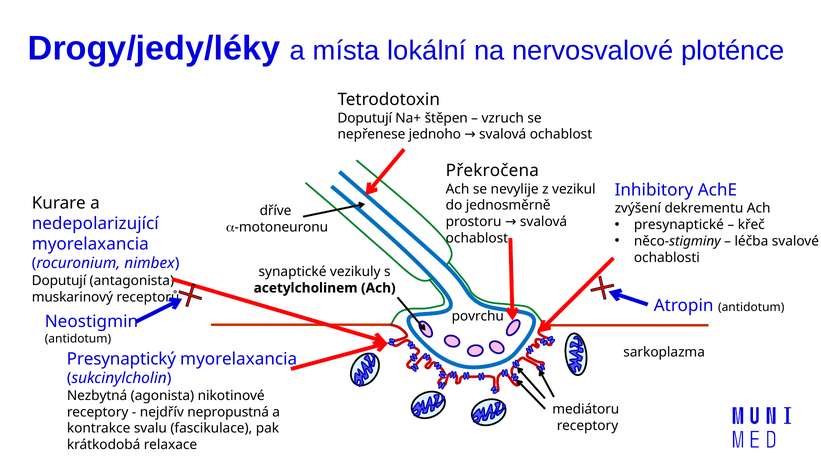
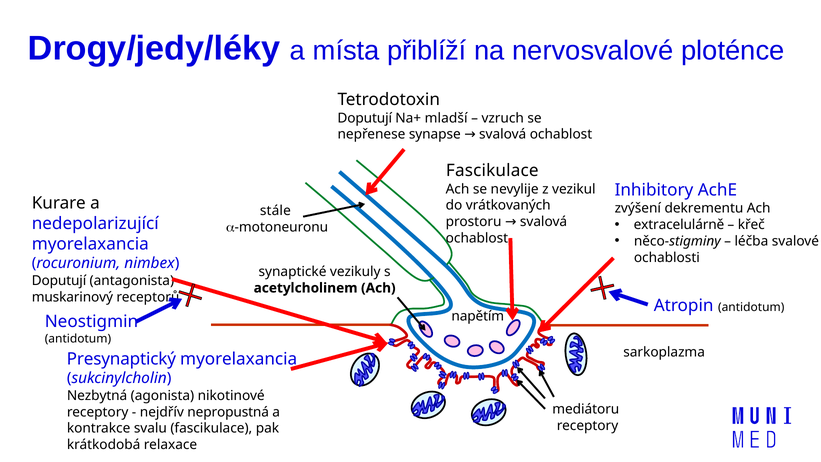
lokální: lokální -> přiblíží
štěpen: štěpen -> mladší
jednoho: jednoho -> synapse
Překročena at (492, 171): Překročena -> Fascikulace
jednosměrně: jednosměrně -> vrátkovaných
dříve: dříve -> stále
presynaptické: presynaptické -> extracelulárně
povrchu: povrchu -> napětím
